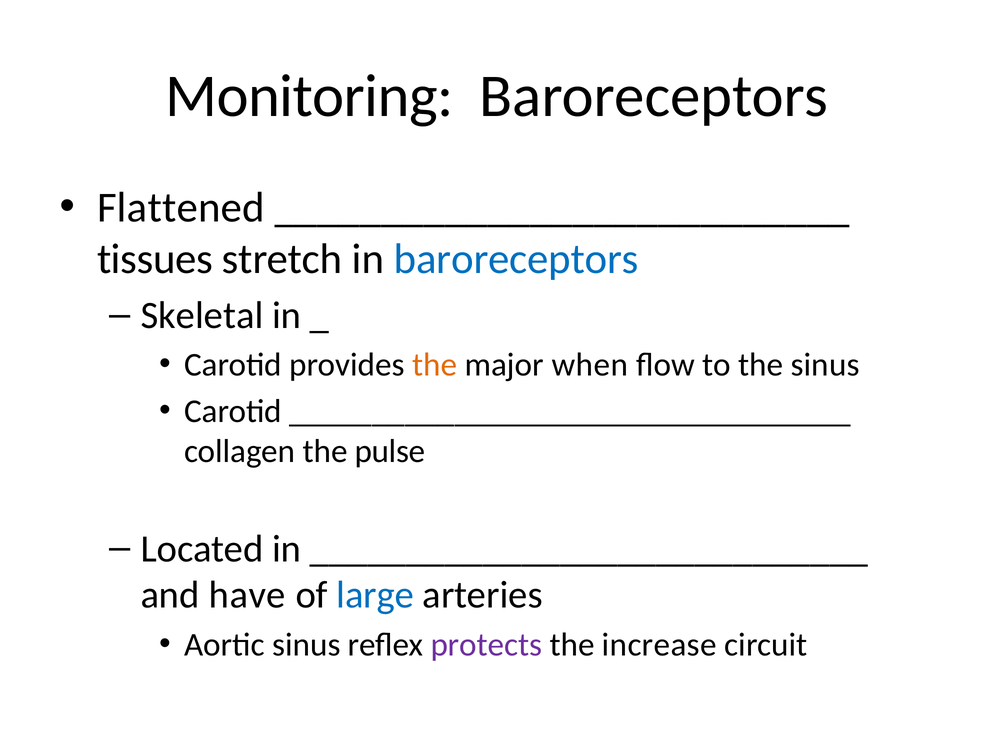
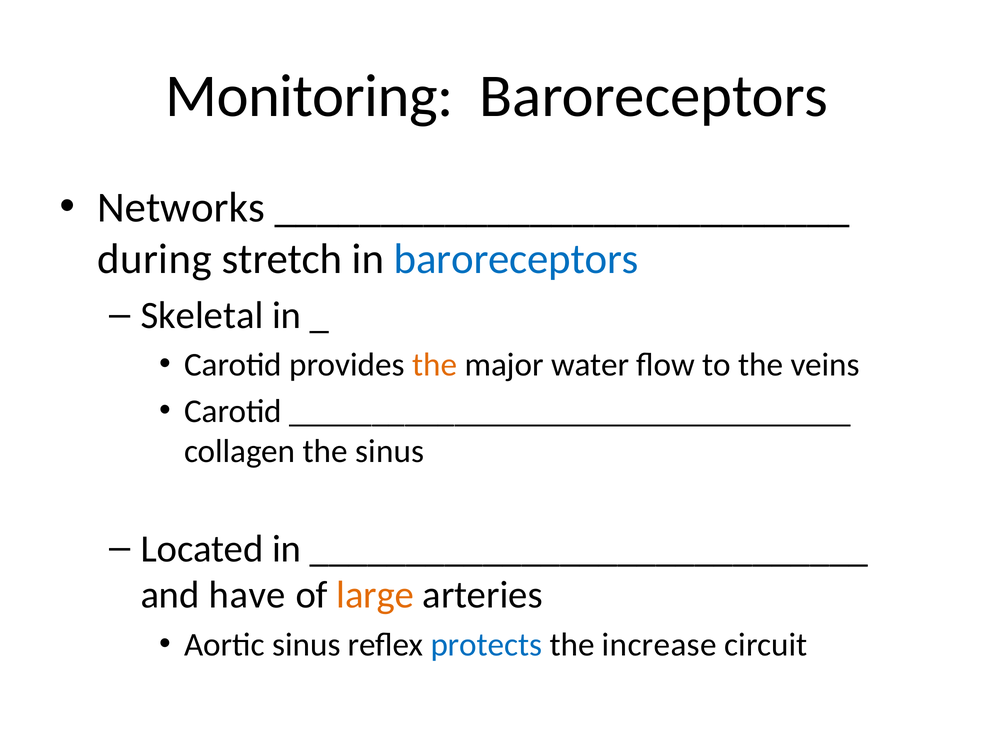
Flattened: Flattened -> Networks
tissues: tissues -> during
when: when -> water
the sinus: sinus -> veins
the pulse: pulse -> sinus
large colour: blue -> orange
protects colour: purple -> blue
